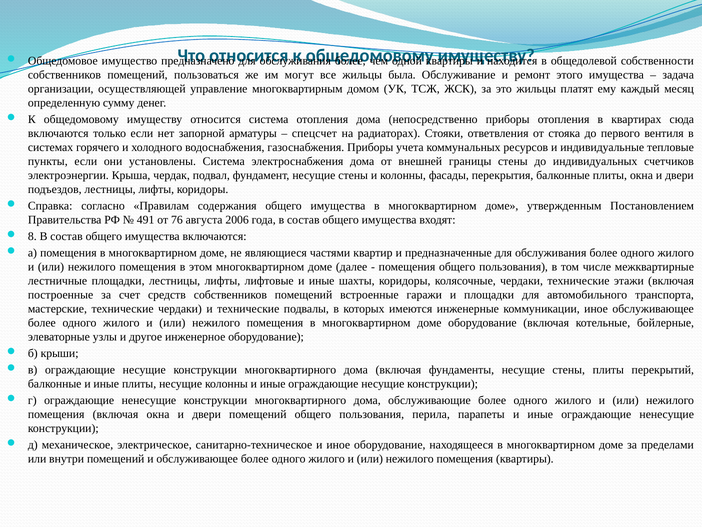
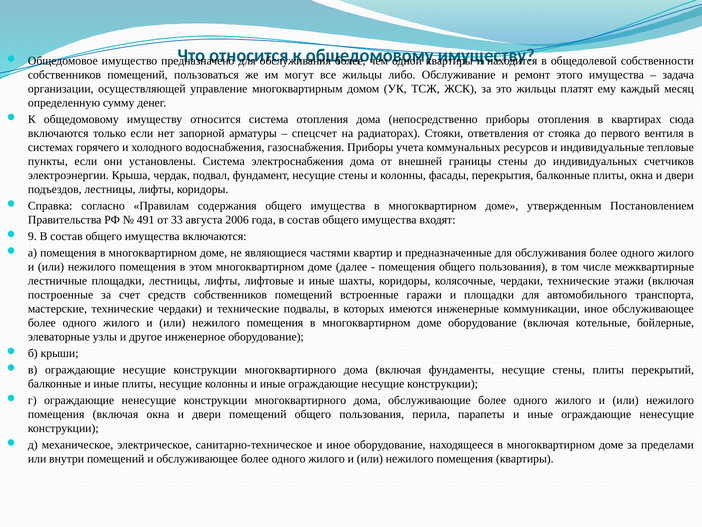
была: была -> либо
76: 76 -> 33
8: 8 -> 9
